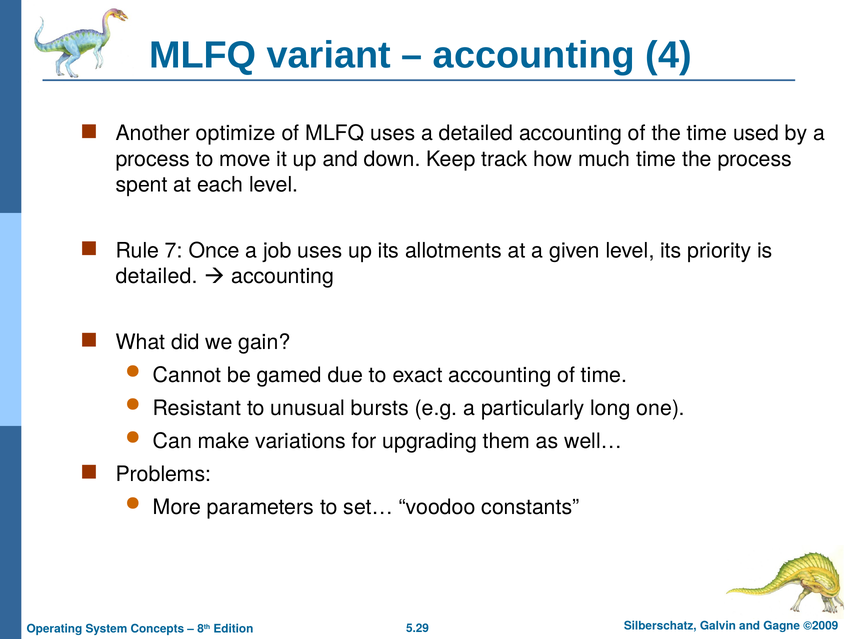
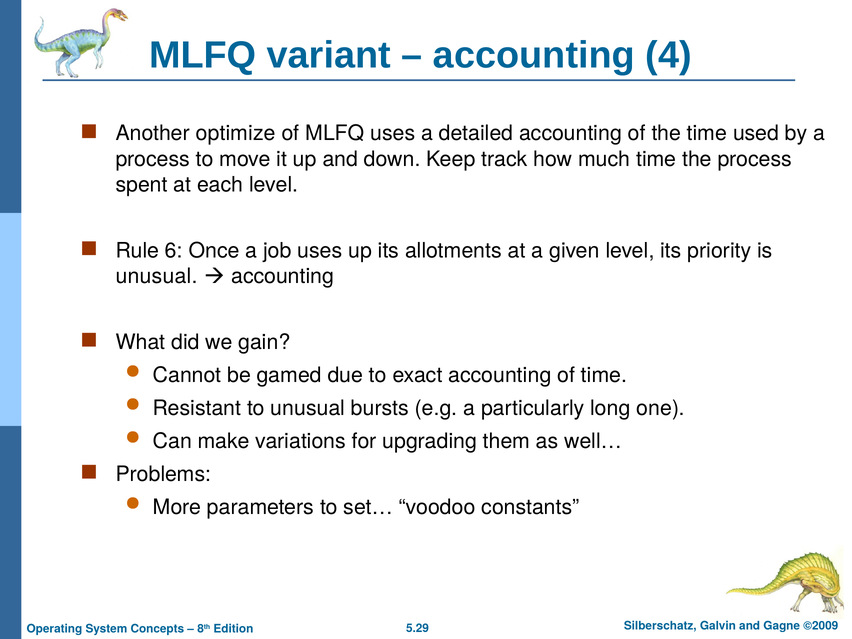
7: 7 -> 6
detailed at (157, 276): detailed -> unusual
